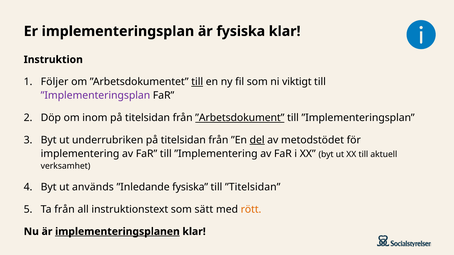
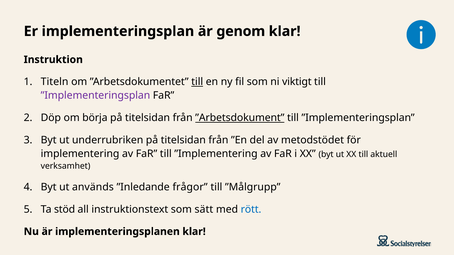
är fysiska: fysiska -> genom
Följer: Följer -> Titeln
inom: inom -> börja
del underline: present -> none
”Inledande fysiska: fysiska -> frågor
”Titelsidan: ”Titelsidan -> ”Målgrupp
Ta från: från -> stöd
rött colour: orange -> blue
implementeringsplanen underline: present -> none
